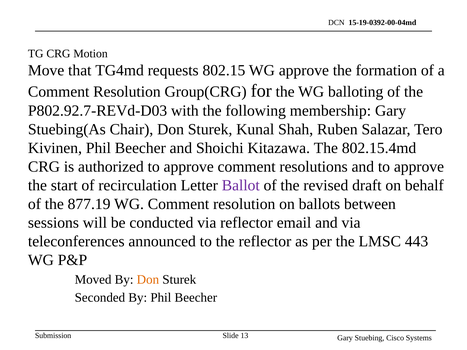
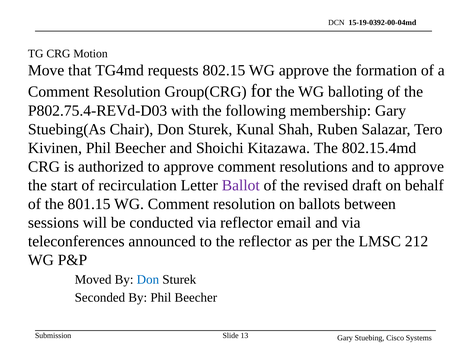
P802.92.7-REVd-D03: P802.92.7-REVd-D03 -> P802.75.4-REVd-D03
877.19: 877.19 -> 801.15
443: 443 -> 212
Don at (148, 280) colour: orange -> blue
